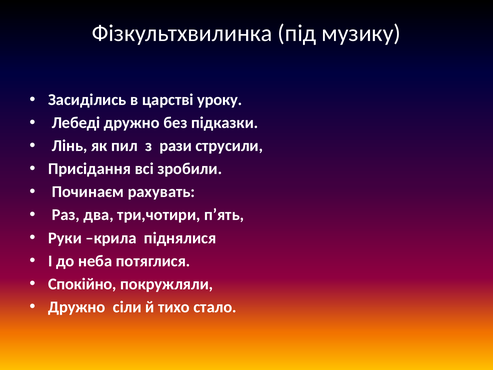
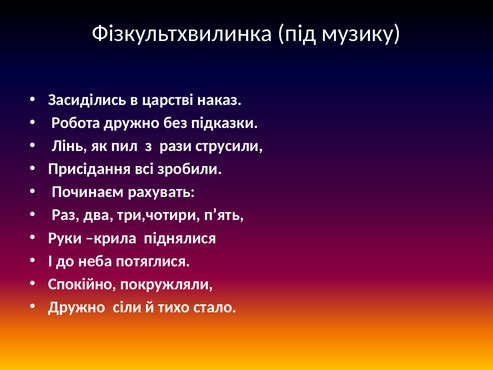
уроку: уроку -> наказ
Лебеді: Лебеді -> Робота
